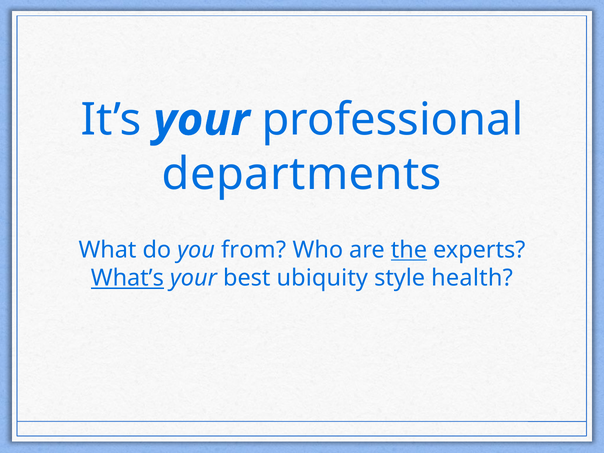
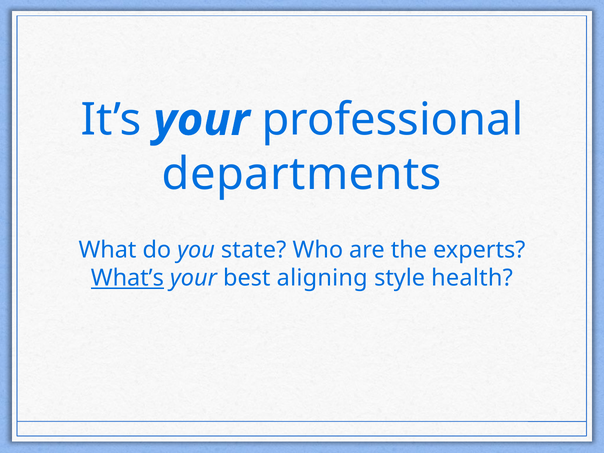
from: from -> state
the underline: present -> none
ubiquity: ubiquity -> aligning
